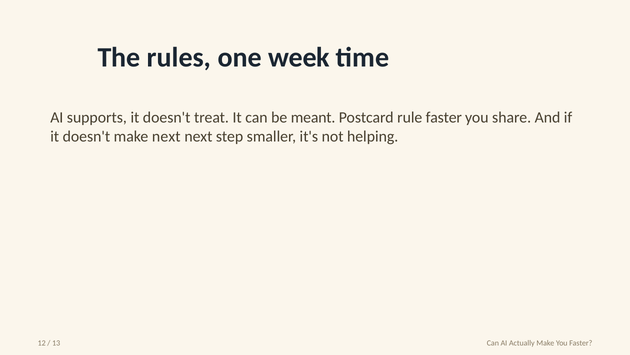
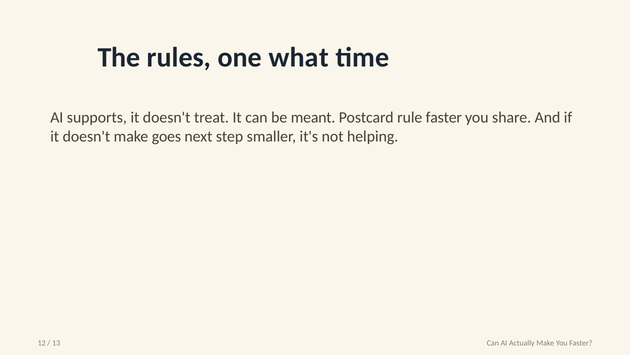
week: week -> what
make next: next -> goes
